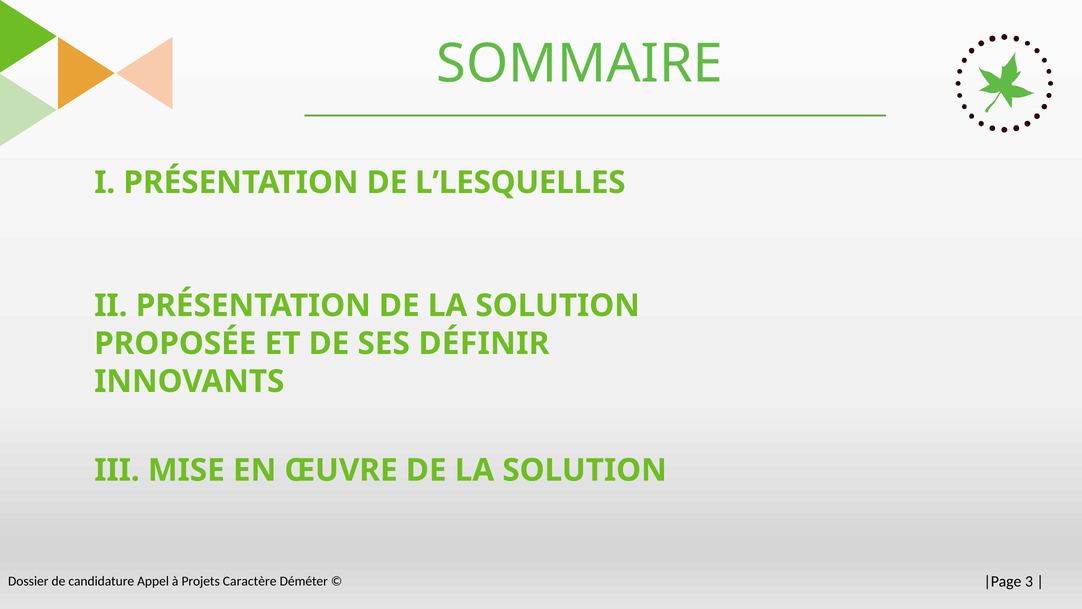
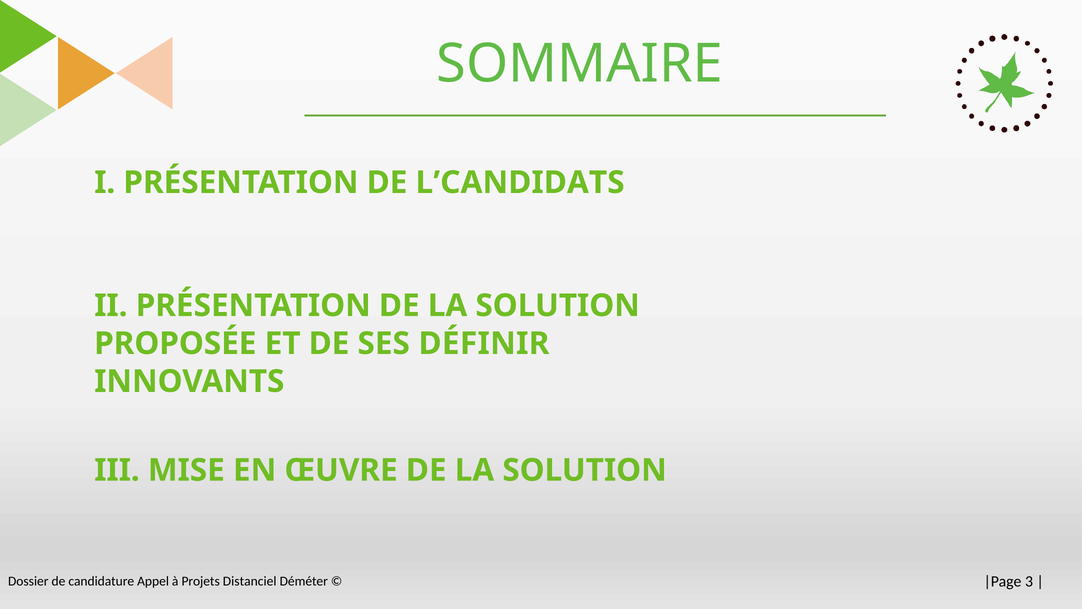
L’LESQUELLES: L’LESQUELLES -> L’CANDIDATS
Caractère: Caractère -> Distanciel
